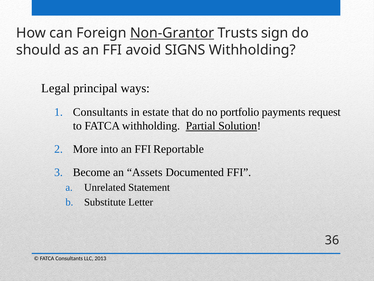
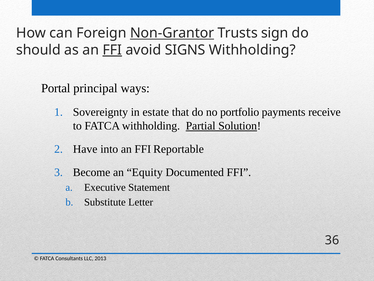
FFI at (112, 50) underline: none -> present
Legal: Legal -> Portal
Consultants at (100, 112): Consultants -> Sovereignty
request: request -> receive
More: More -> Have
Assets: Assets -> Equity
Unrelated: Unrelated -> Executive
